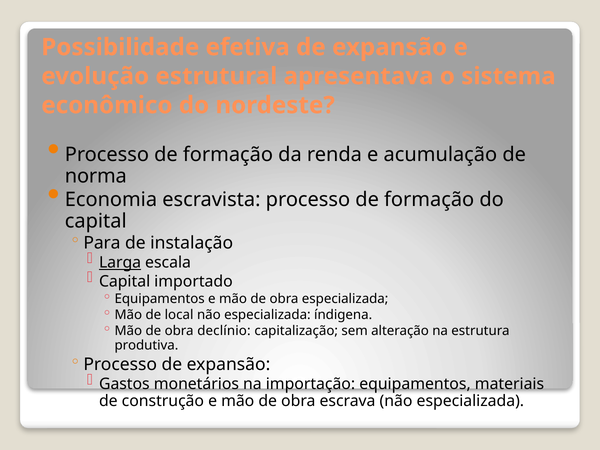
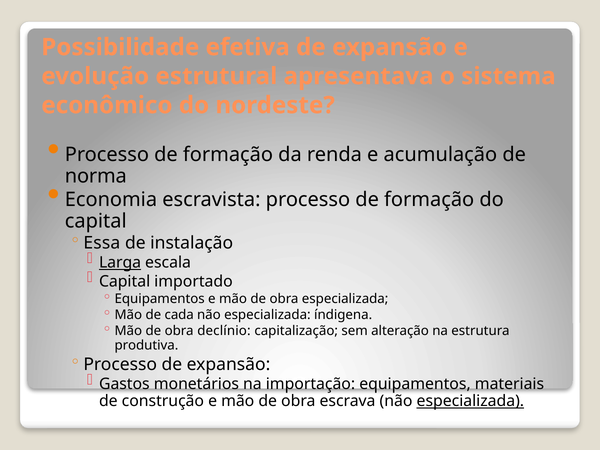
Para: Para -> Essa
local: local -> cada
especializada at (470, 401) underline: none -> present
